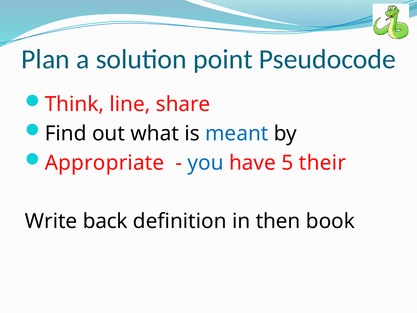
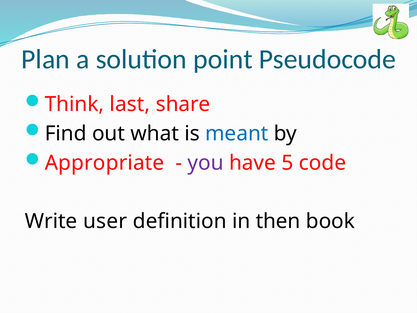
line: line -> last
you colour: blue -> purple
their: their -> code
back: back -> user
